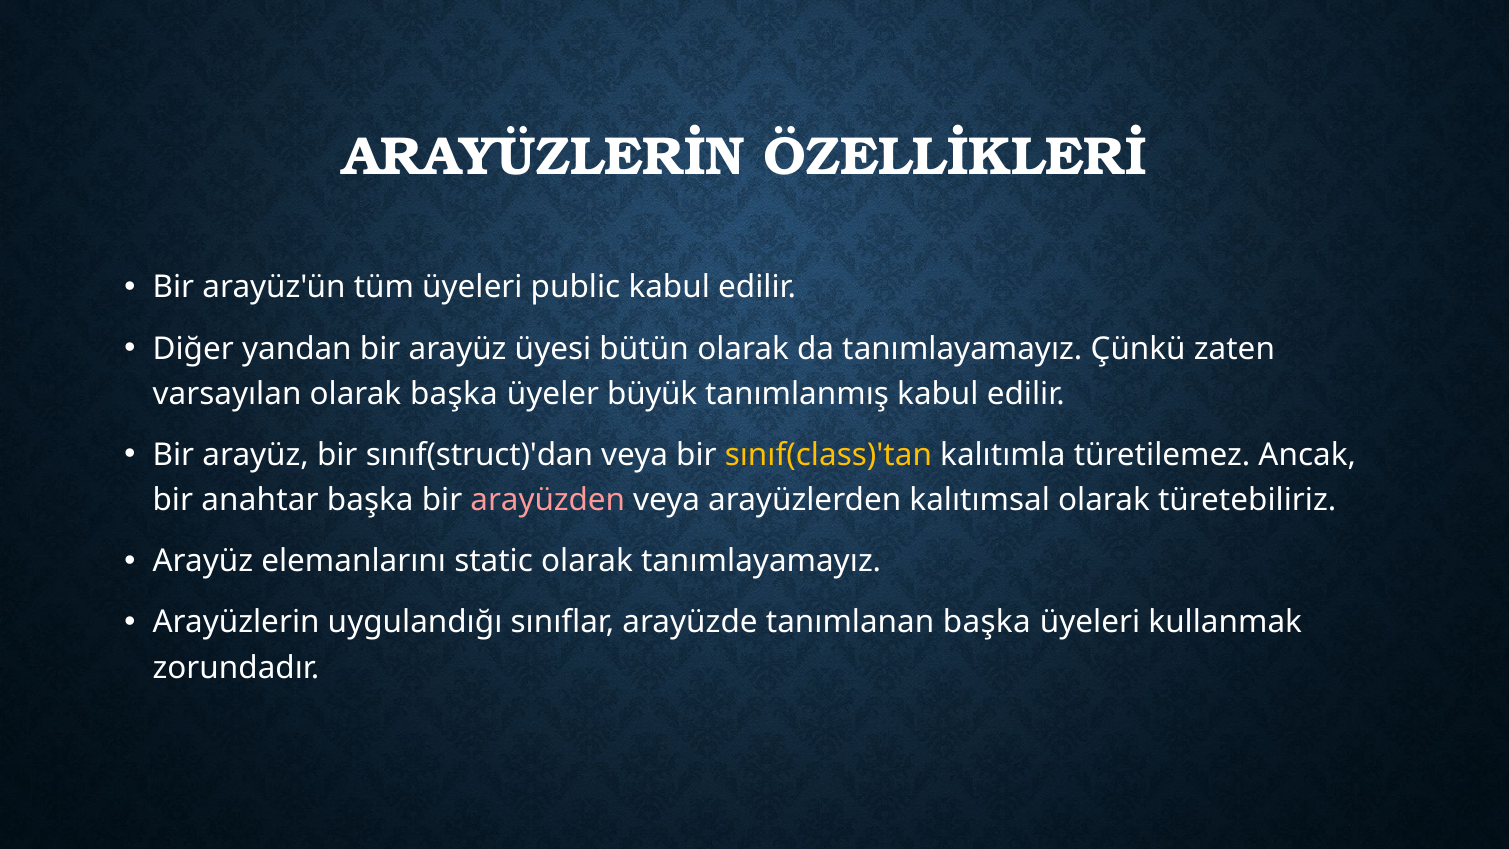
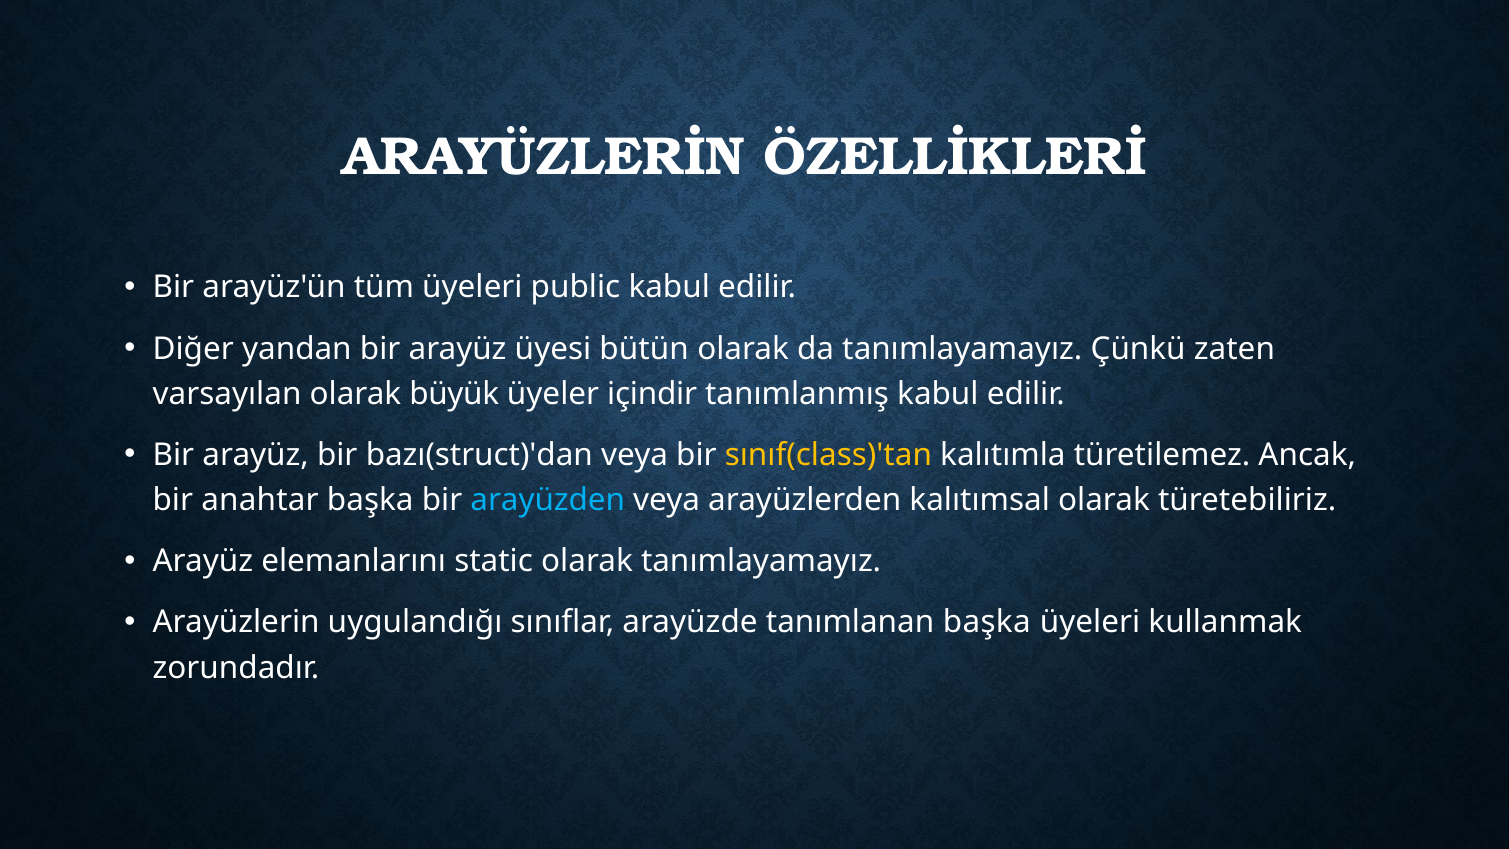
olarak başka: başka -> büyük
büyük: büyük -> içindir
sınıf(struct)'dan: sınıf(struct)'dan -> bazı(struct)'dan
arayüzden colour: pink -> light blue
